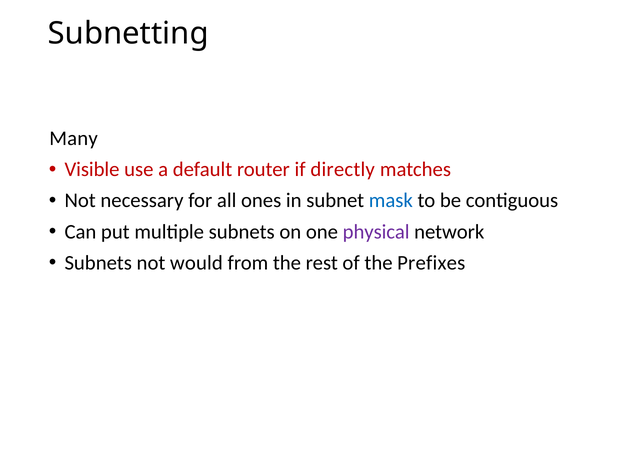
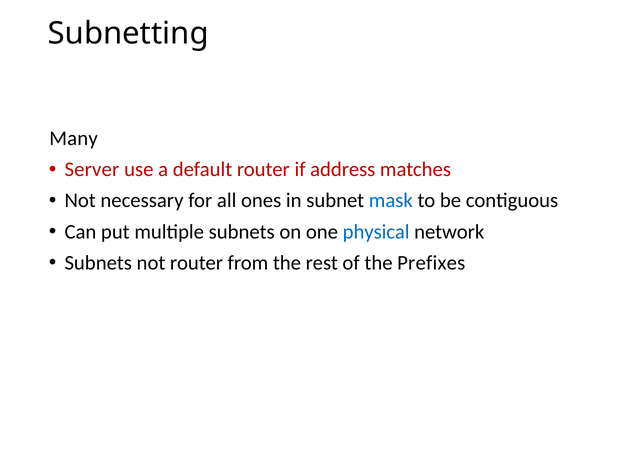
Visible: Visible -> Server
directly: directly -> address
physical colour: purple -> blue
not would: would -> router
